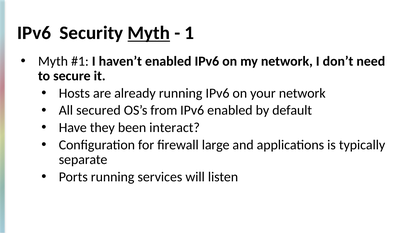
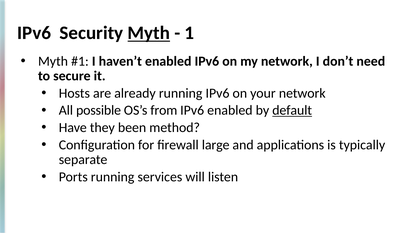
secured: secured -> possible
default underline: none -> present
interact: interact -> method
